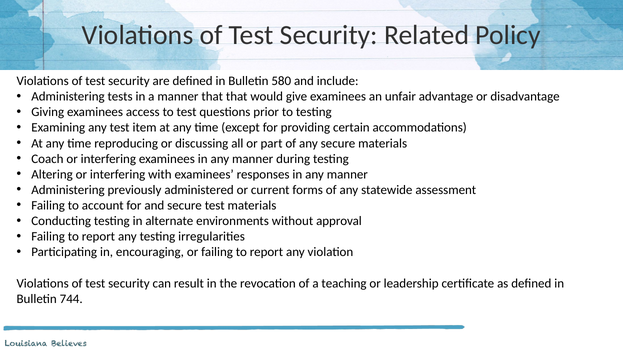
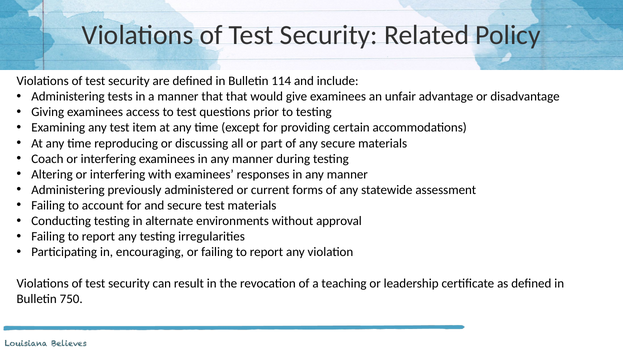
580: 580 -> 114
744: 744 -> 750
